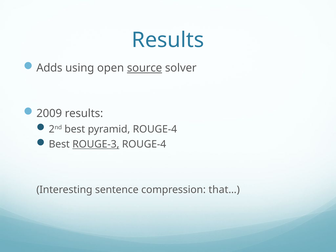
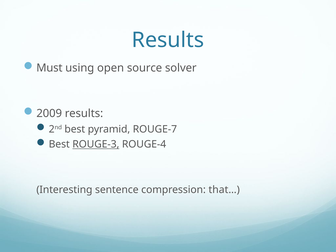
Adds: Adds -> Must
source underline: present -> none
pyramid ROUGE-4: ROUGE-4 -> ROUGE-7
